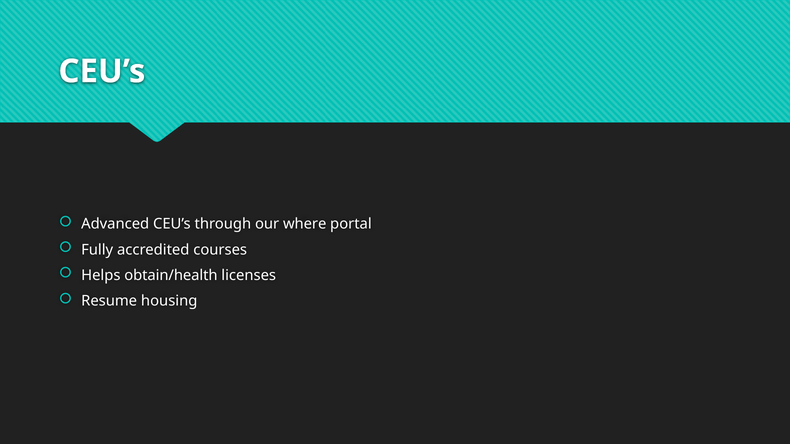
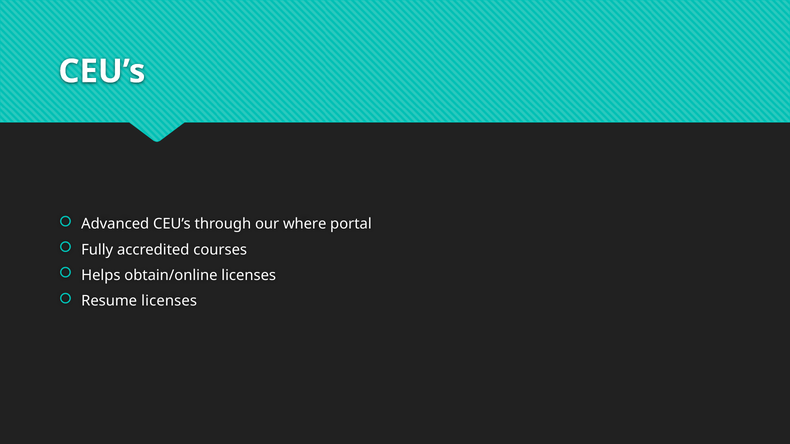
obtain/health: obtain/health -> obtain/online
Resume housing: housing -> licenses
